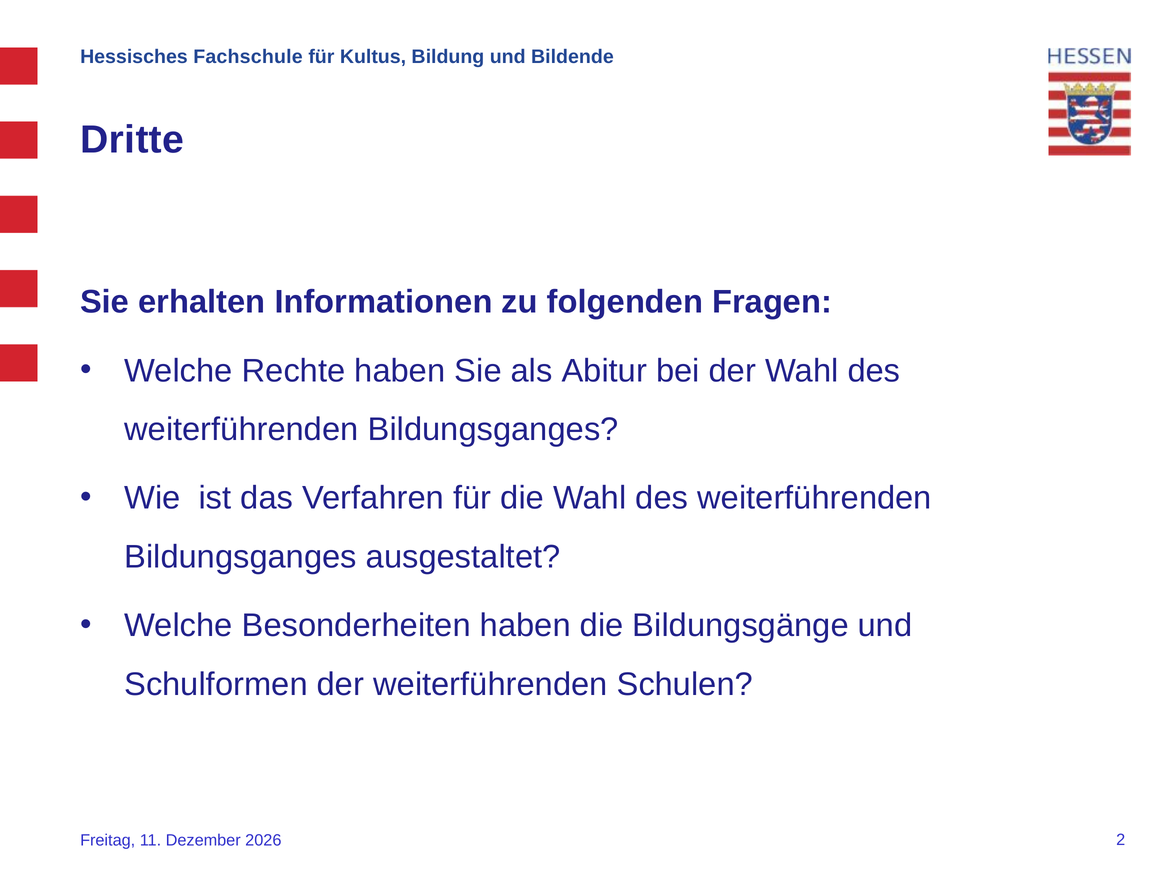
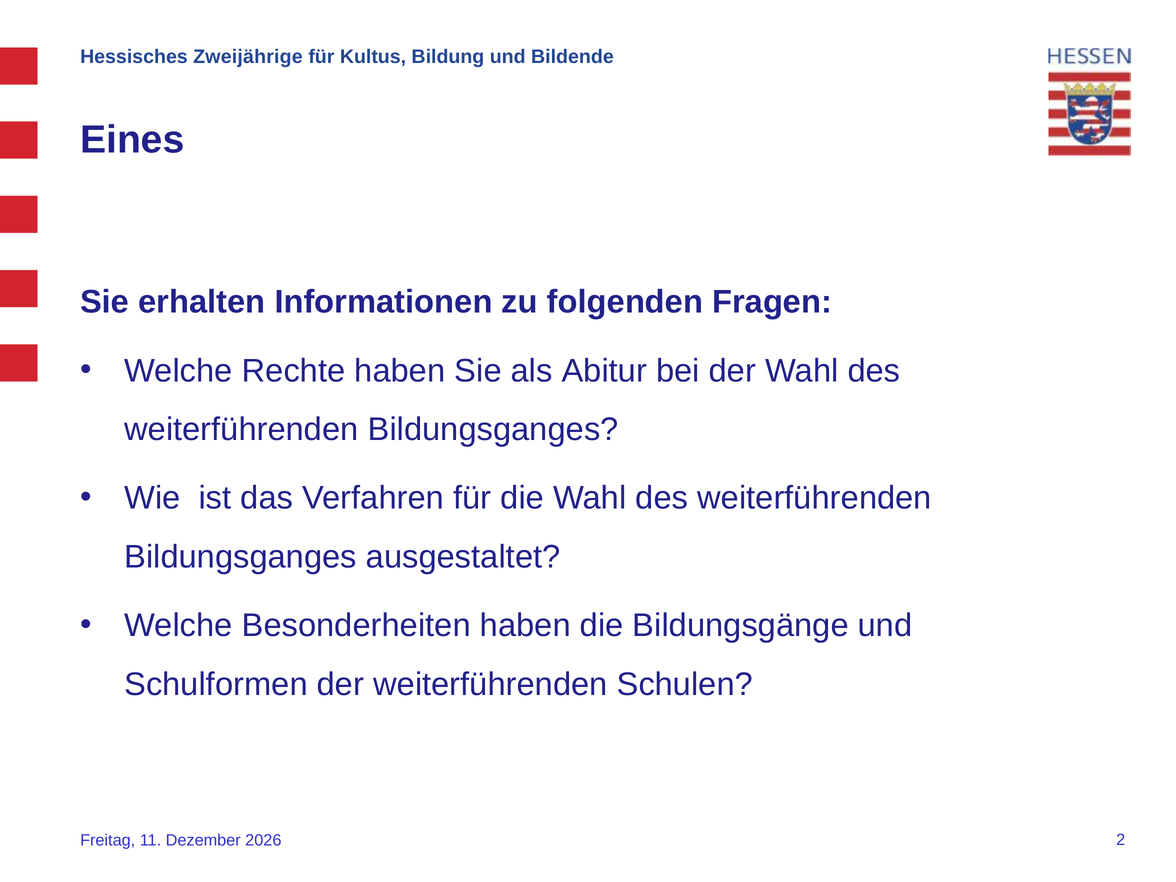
Fachschule: Fachschule -> Zweijährige
Dritte: Dritte -> Eines
